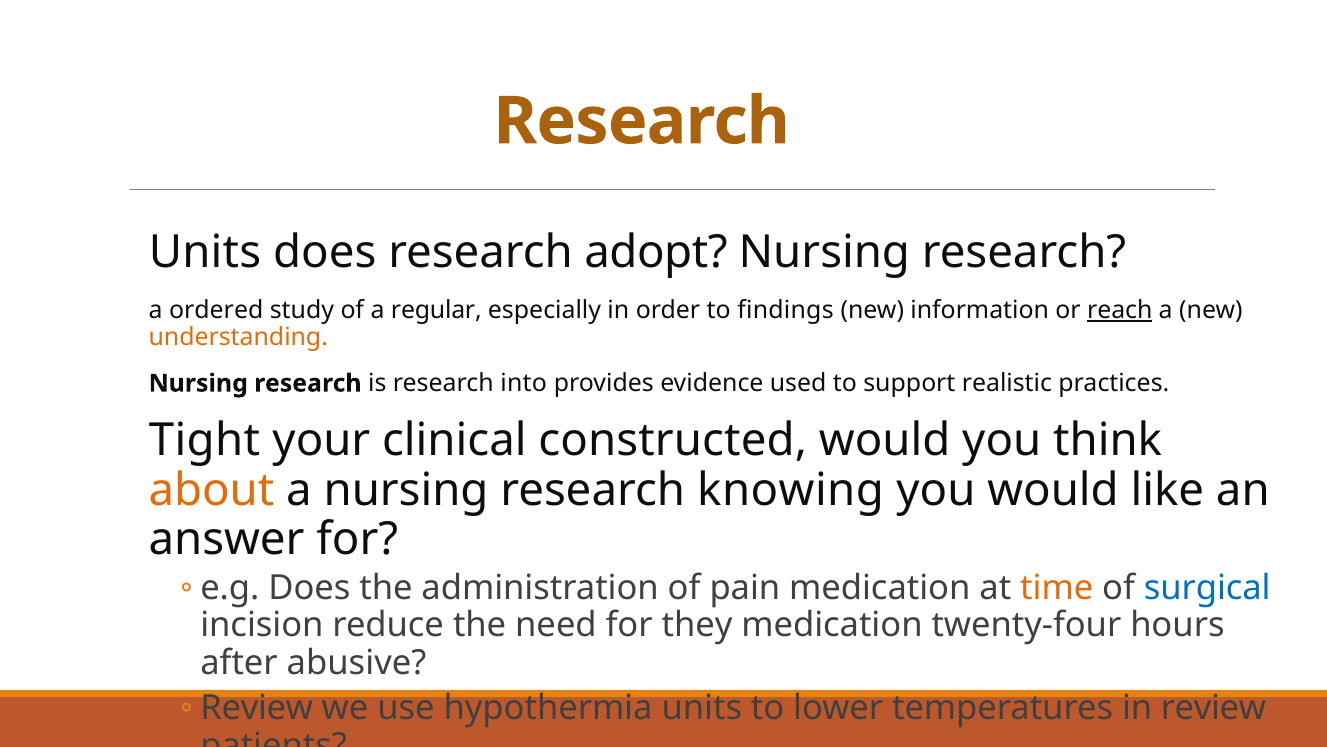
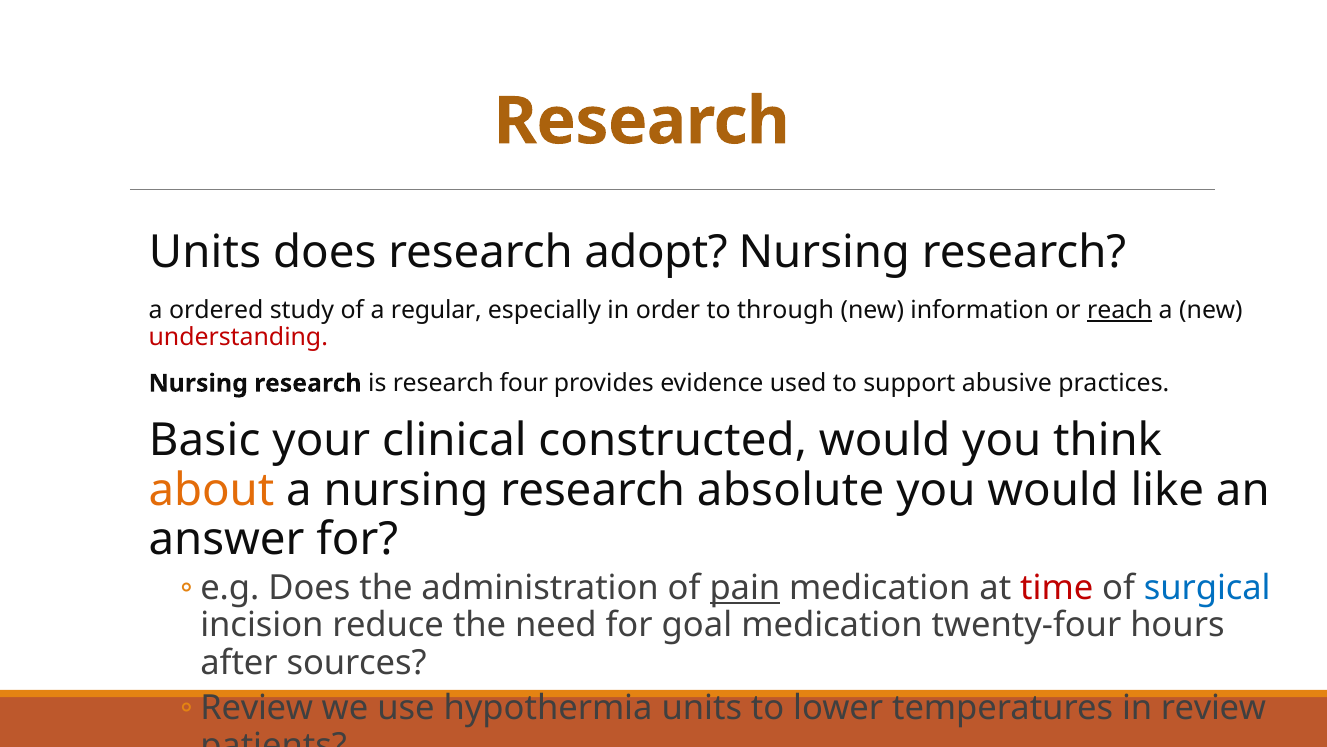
findings: findings -> through
understanding colour: orange -> red
into: into -> four
realistic: realistic -> abusive
Tight: Tight -> Basic
knowing: knowing -> absolute
pain underline: none -> present
time colour: orange -> red
they: they -> goal
abusive: abusive -> sources
